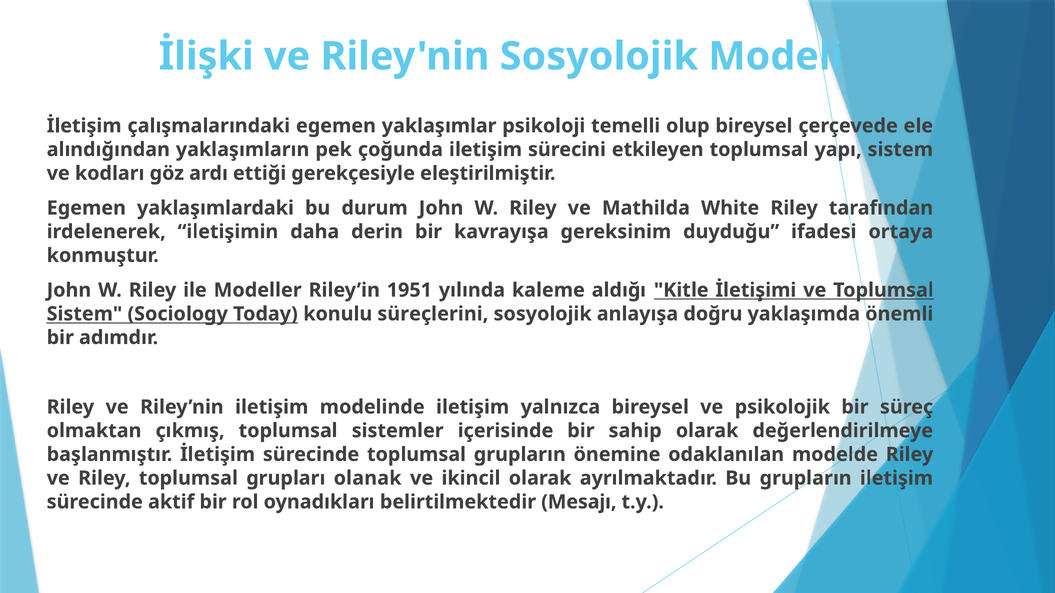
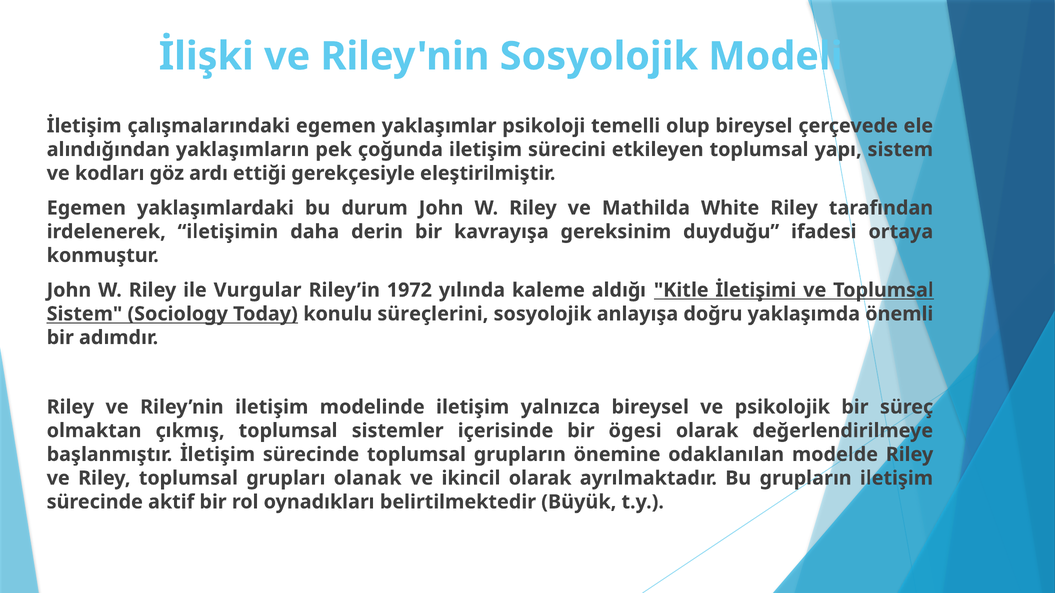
Modeller: Modeller -> Vurgular
1951: 1951 -> 1972
sahip: sahip -> ögesi
Mesajı: Mesajı -> Büyük
